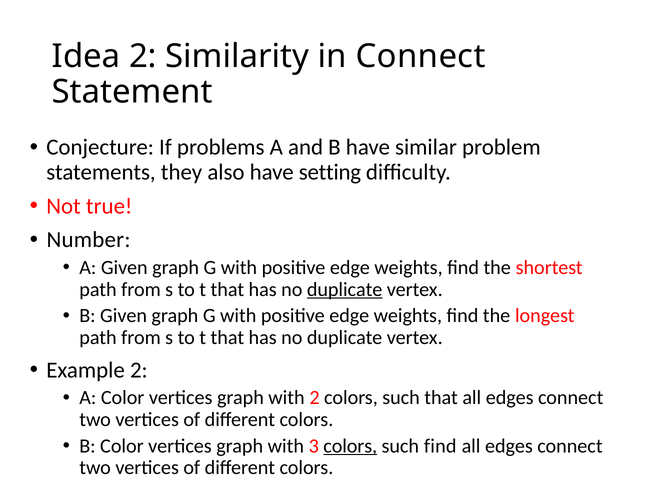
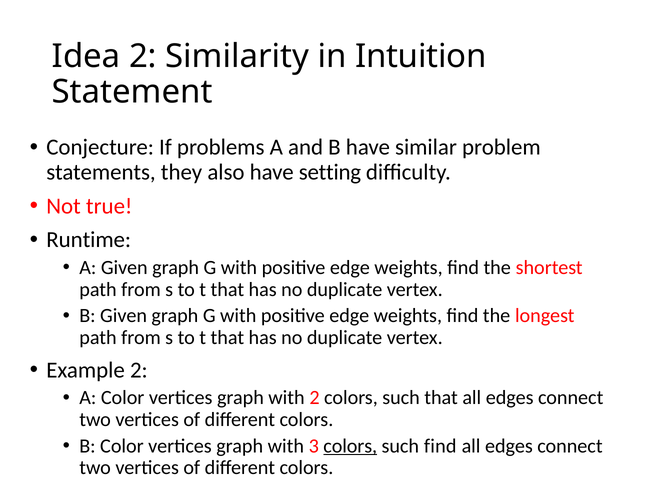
in Connect: Connect -> Intuition
Number: Number -> Runtime
duplicate at (345, 289) underline: present -> none
